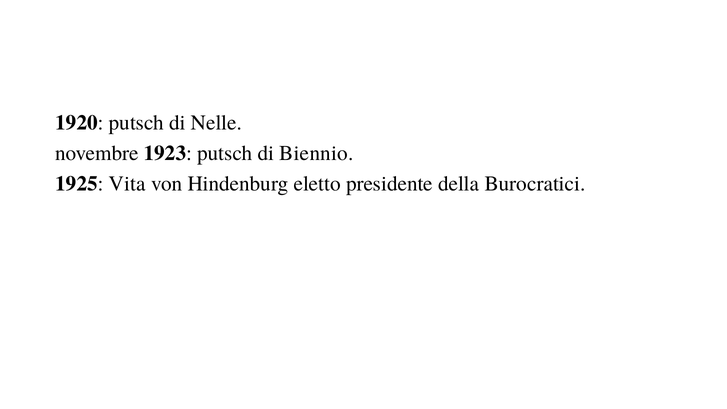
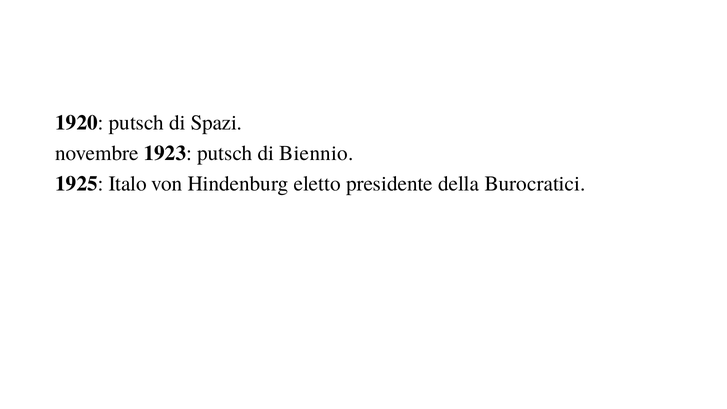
Nelle: Nelle -> Spazi
Vita: Vita -> Italo
